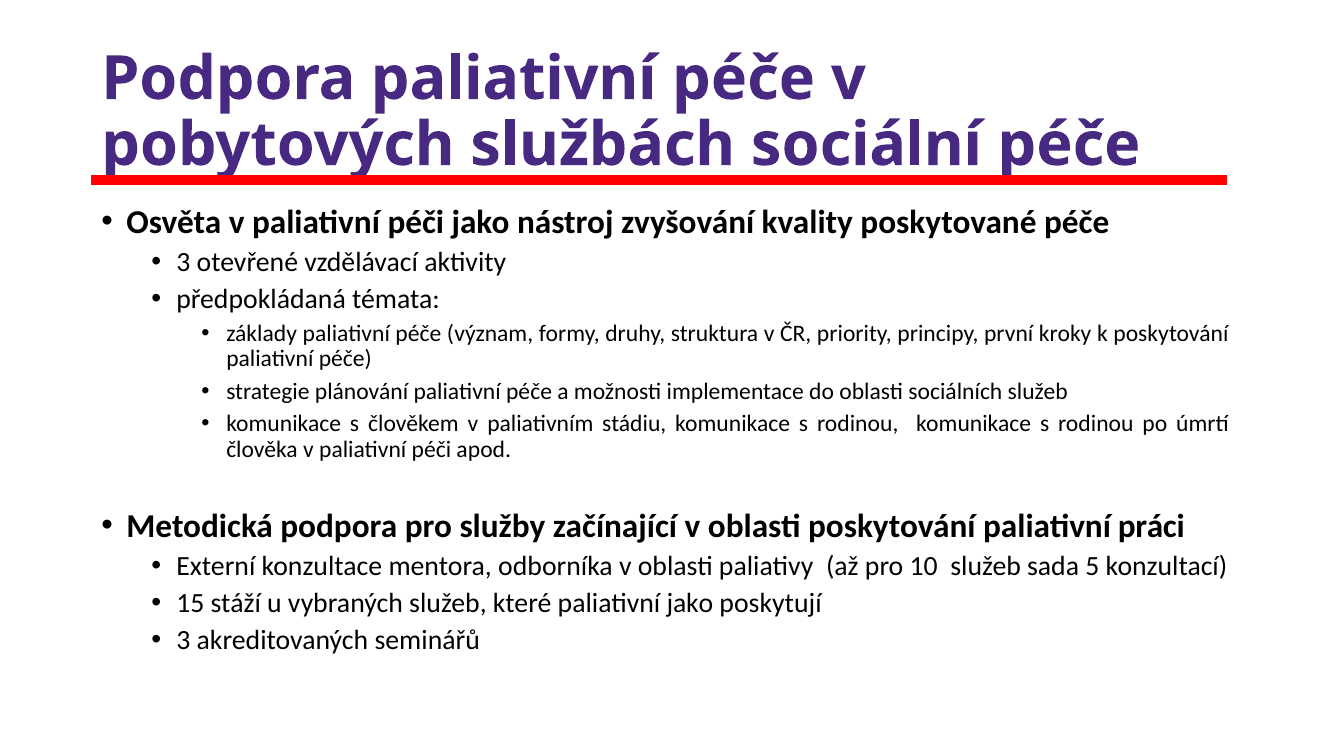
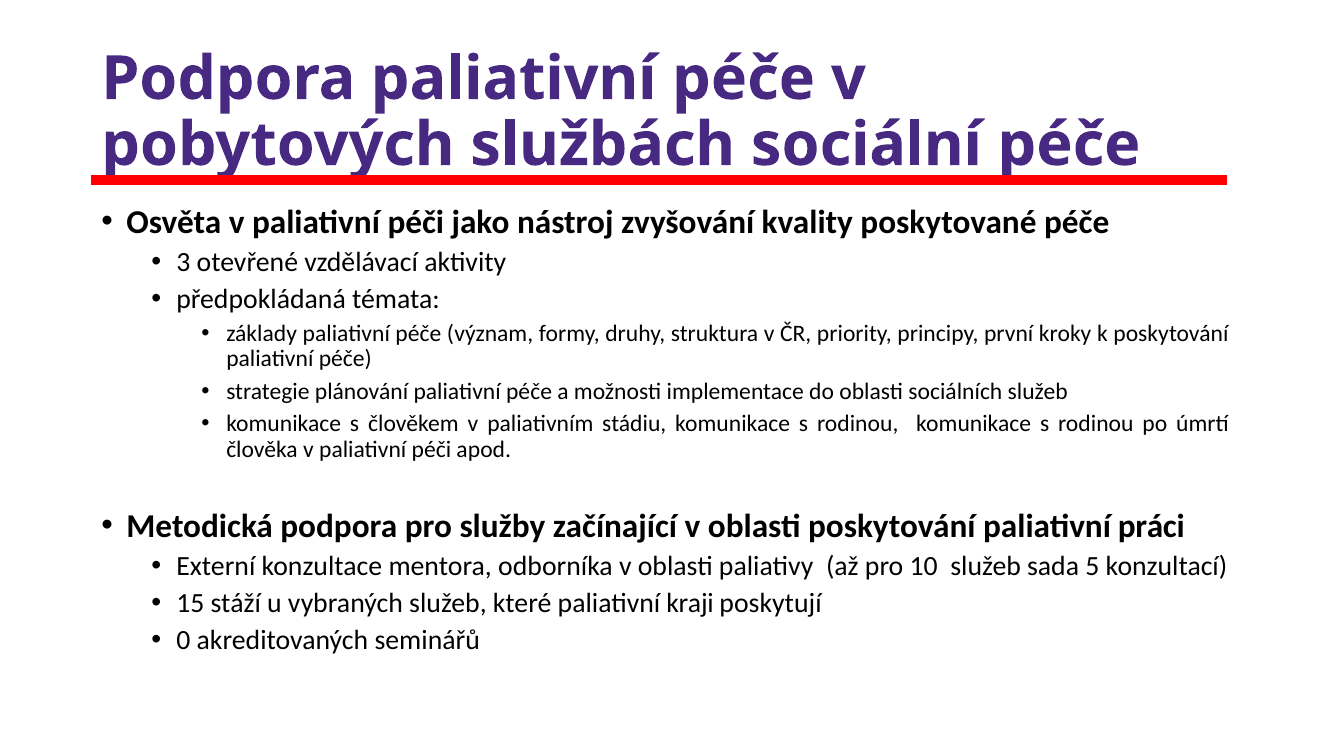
paliativní jako: jako -> kraji
3 at (183, 640): 3 -> 0
